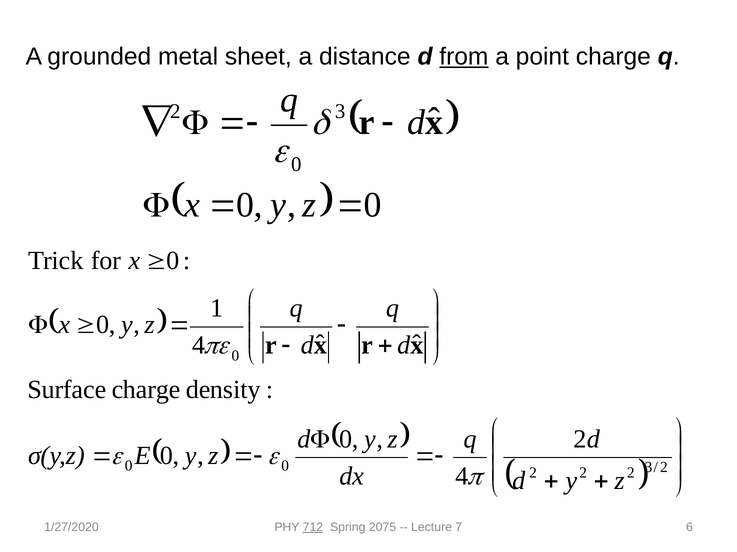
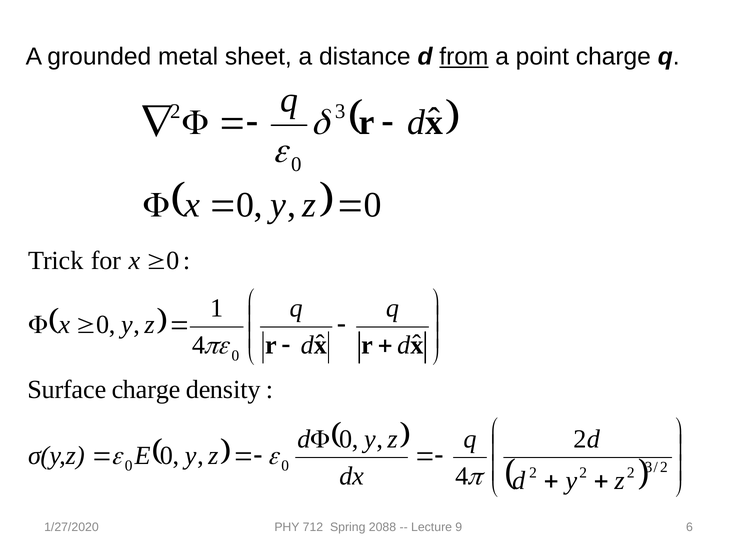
712 underline: present -> none
2075: 2075 -> 2088
7: 7 -> 9
